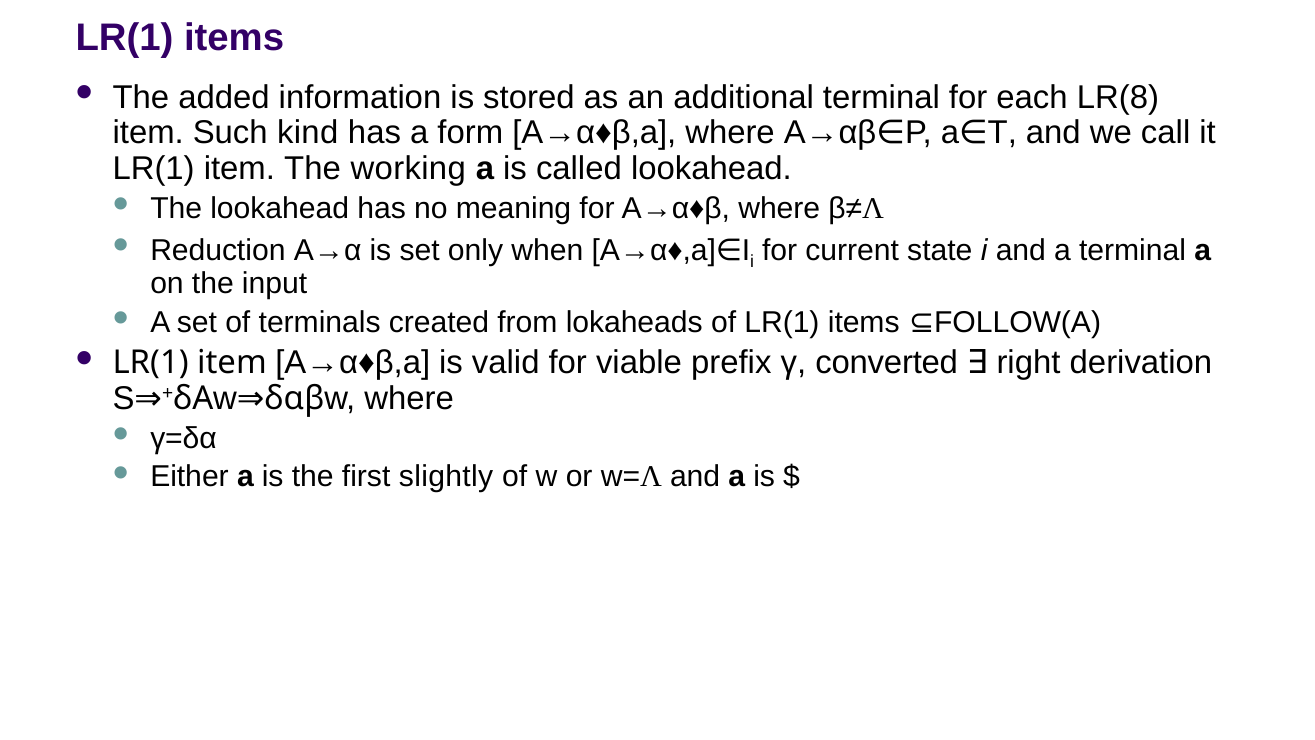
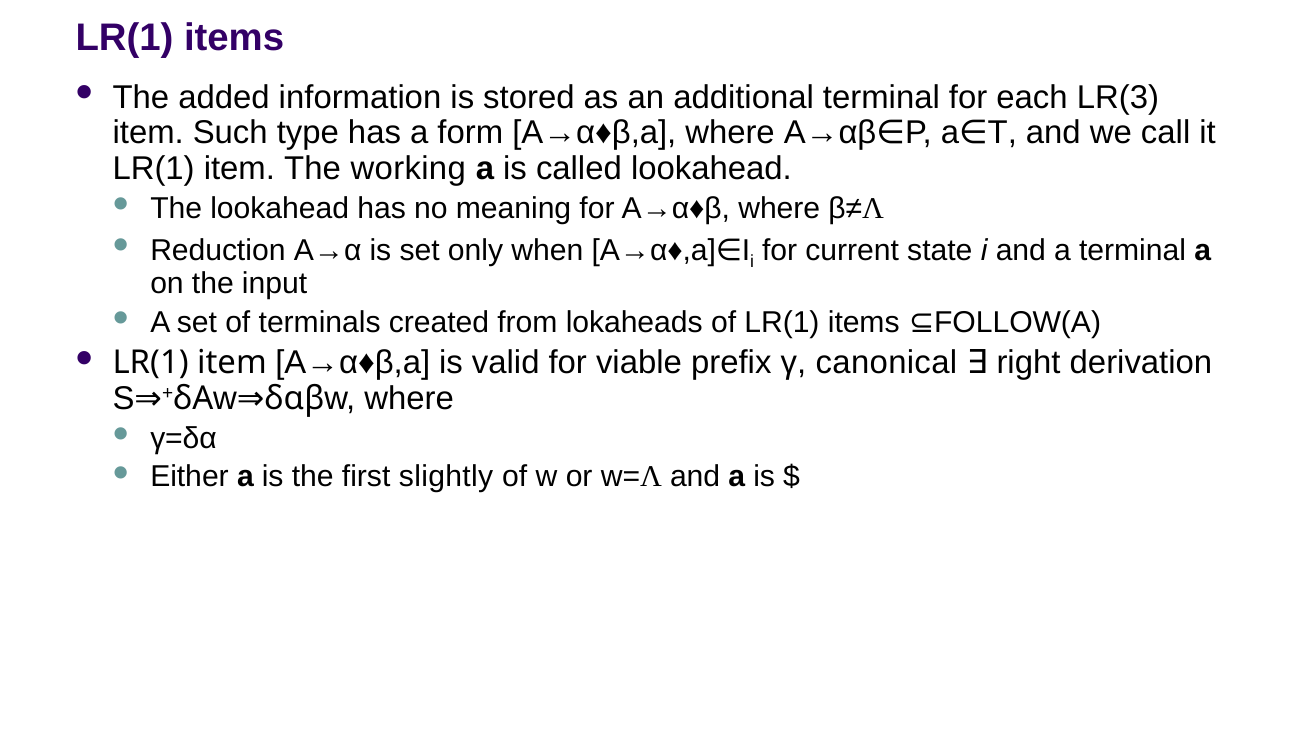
LR(8: LR(8 -> LR(3
kind: kind -> type
converted: converted -> canonical
